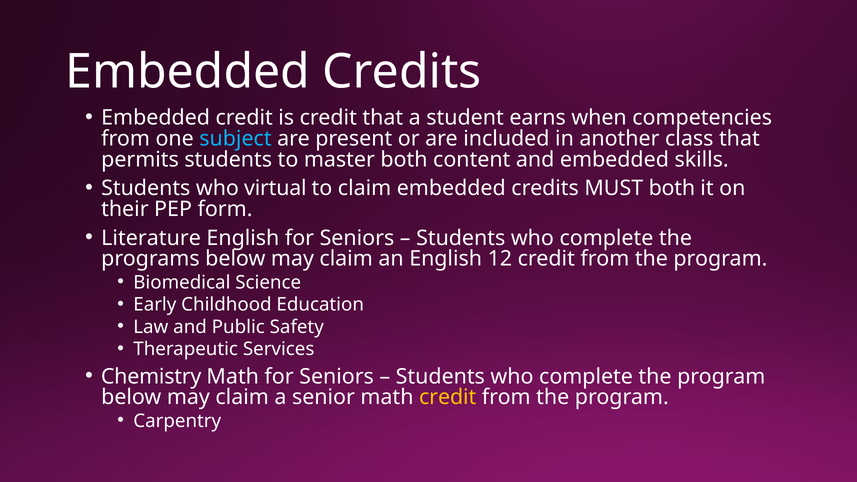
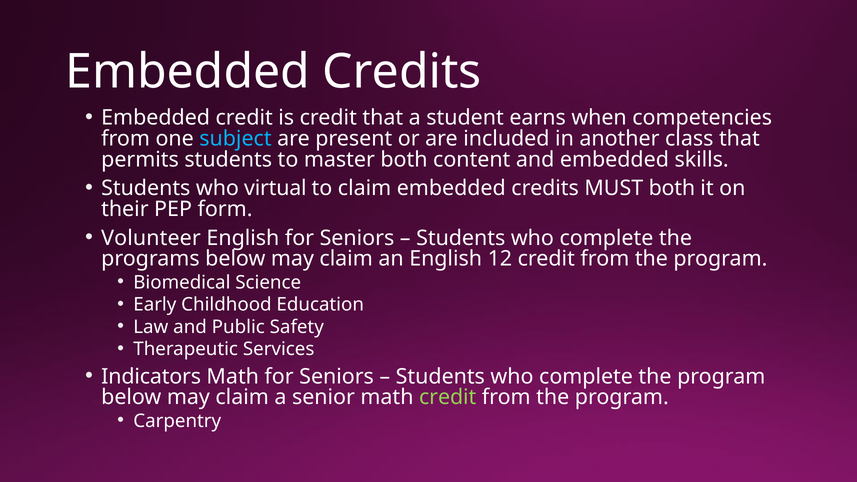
Literature: Literature -> Volunteer
Chemistry: Chemistry -> Indicators
credit at (448, 397) colour: yellow -> light green
